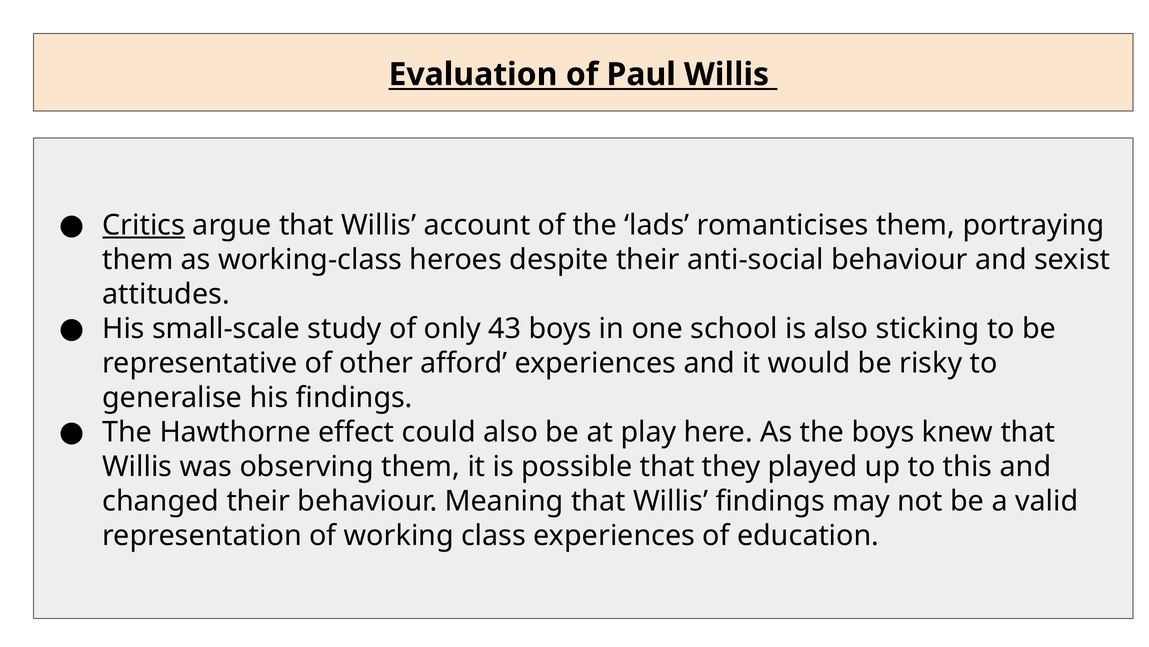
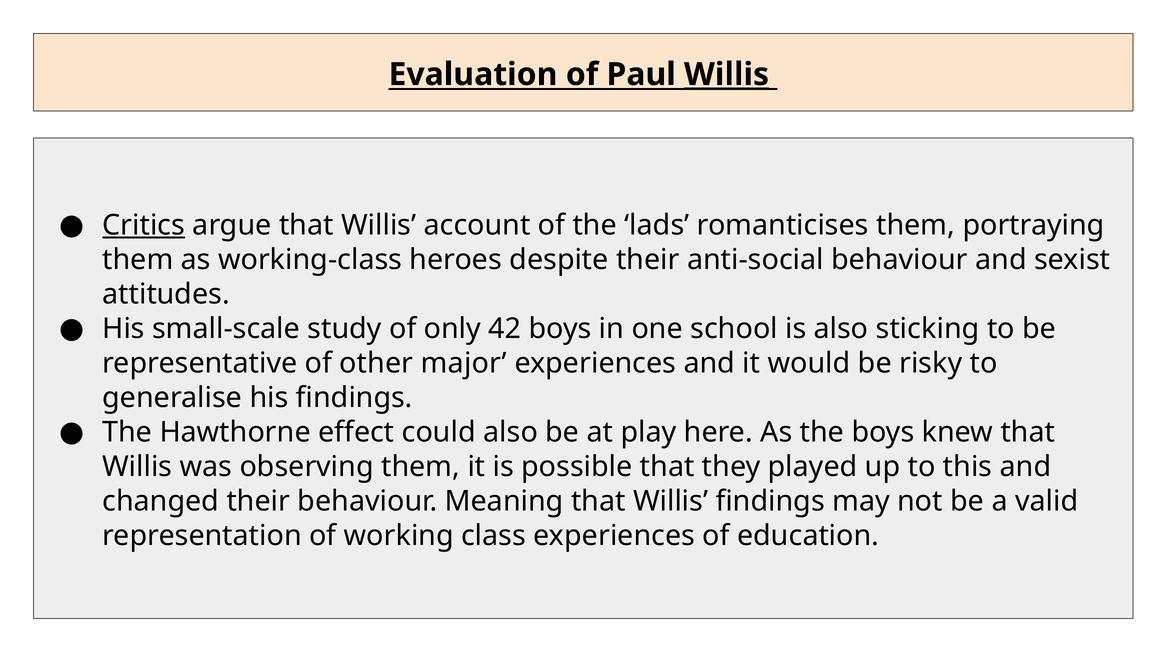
Willis at (727, 74) underline: none -> present
43: 43 -> 42
afford: afford -> major
